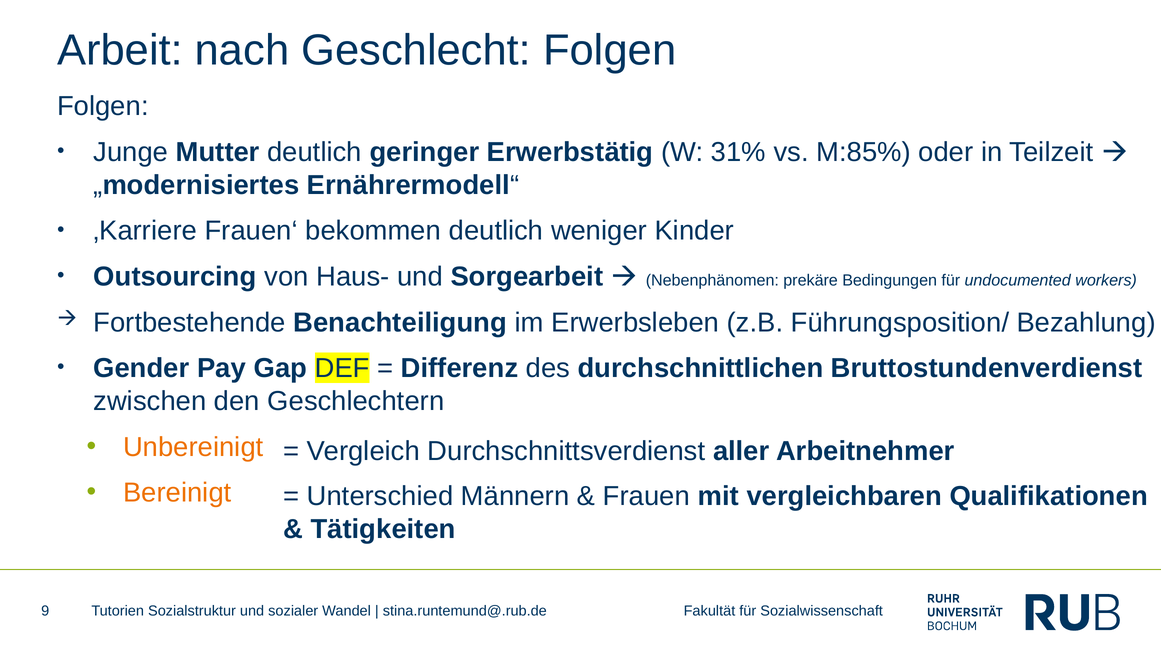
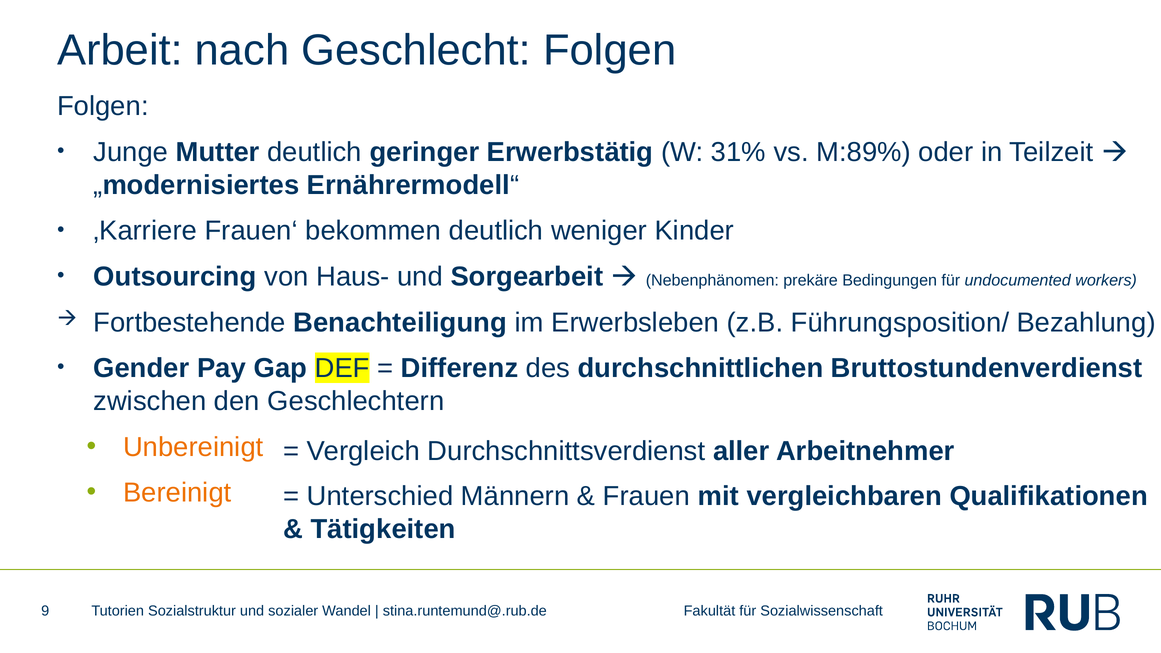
M:85%: M:85% -> M:89%
